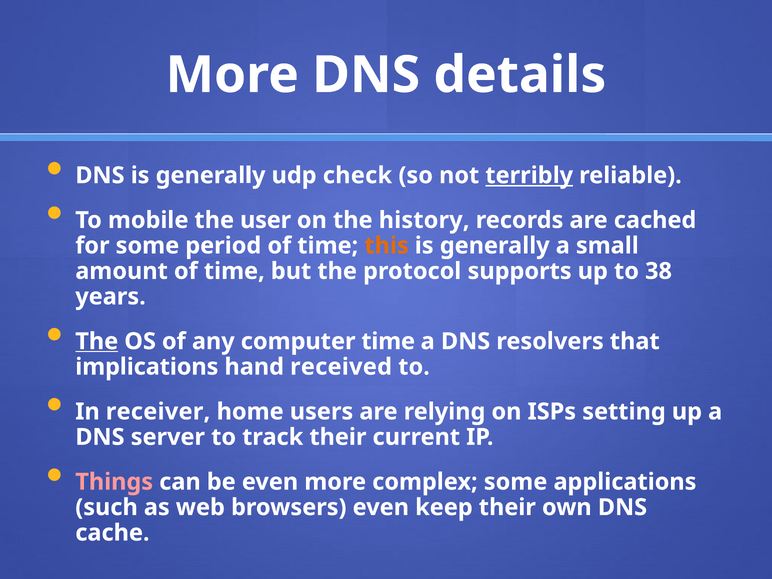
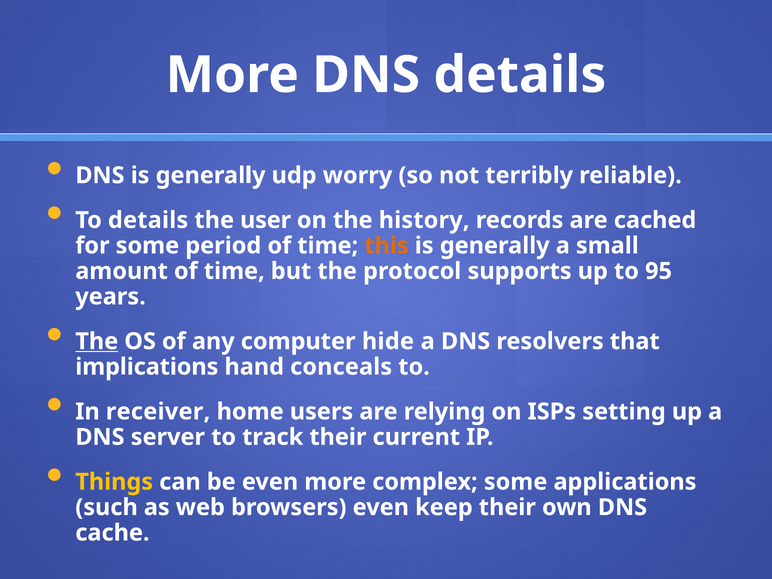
check: check -> worry
terribly underline: present -> none
To mobile: mobile -> details
38: 38 -> 95
computer time: time -> hide
received: received -> conceals
Things colour: pink -> yellow
